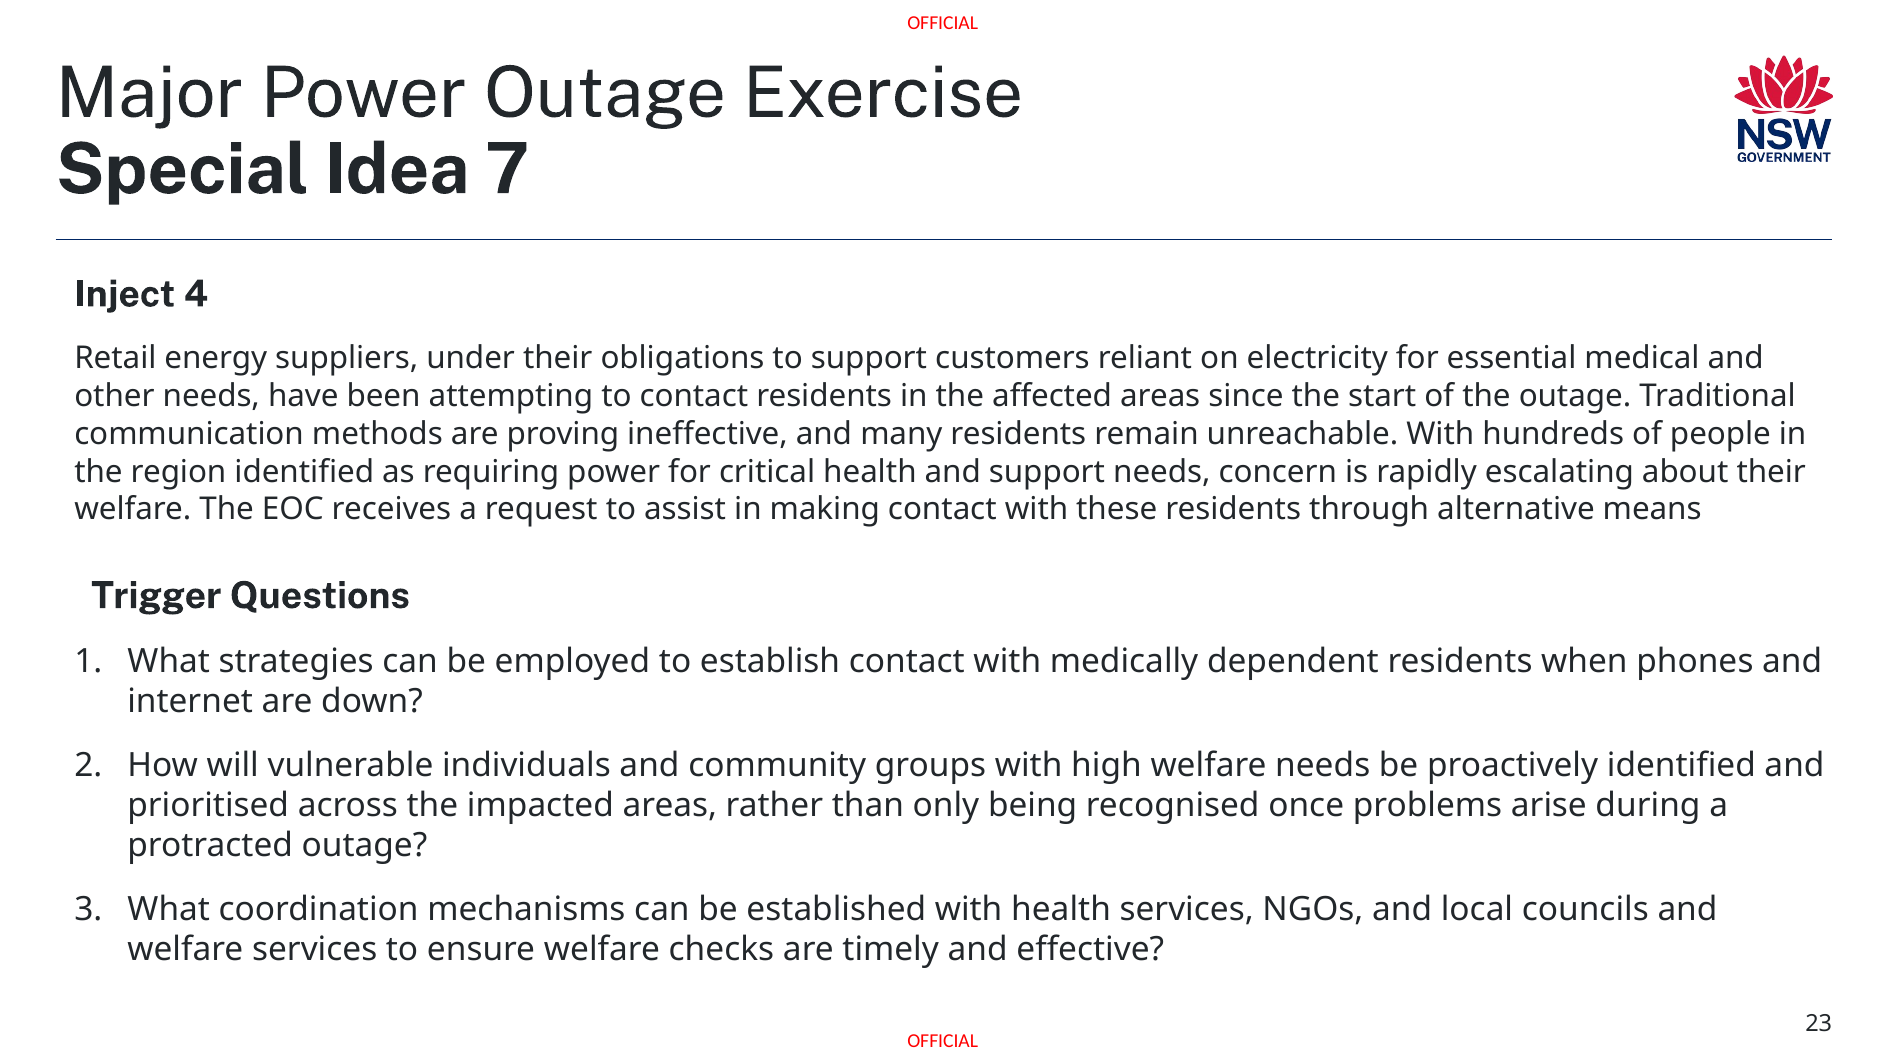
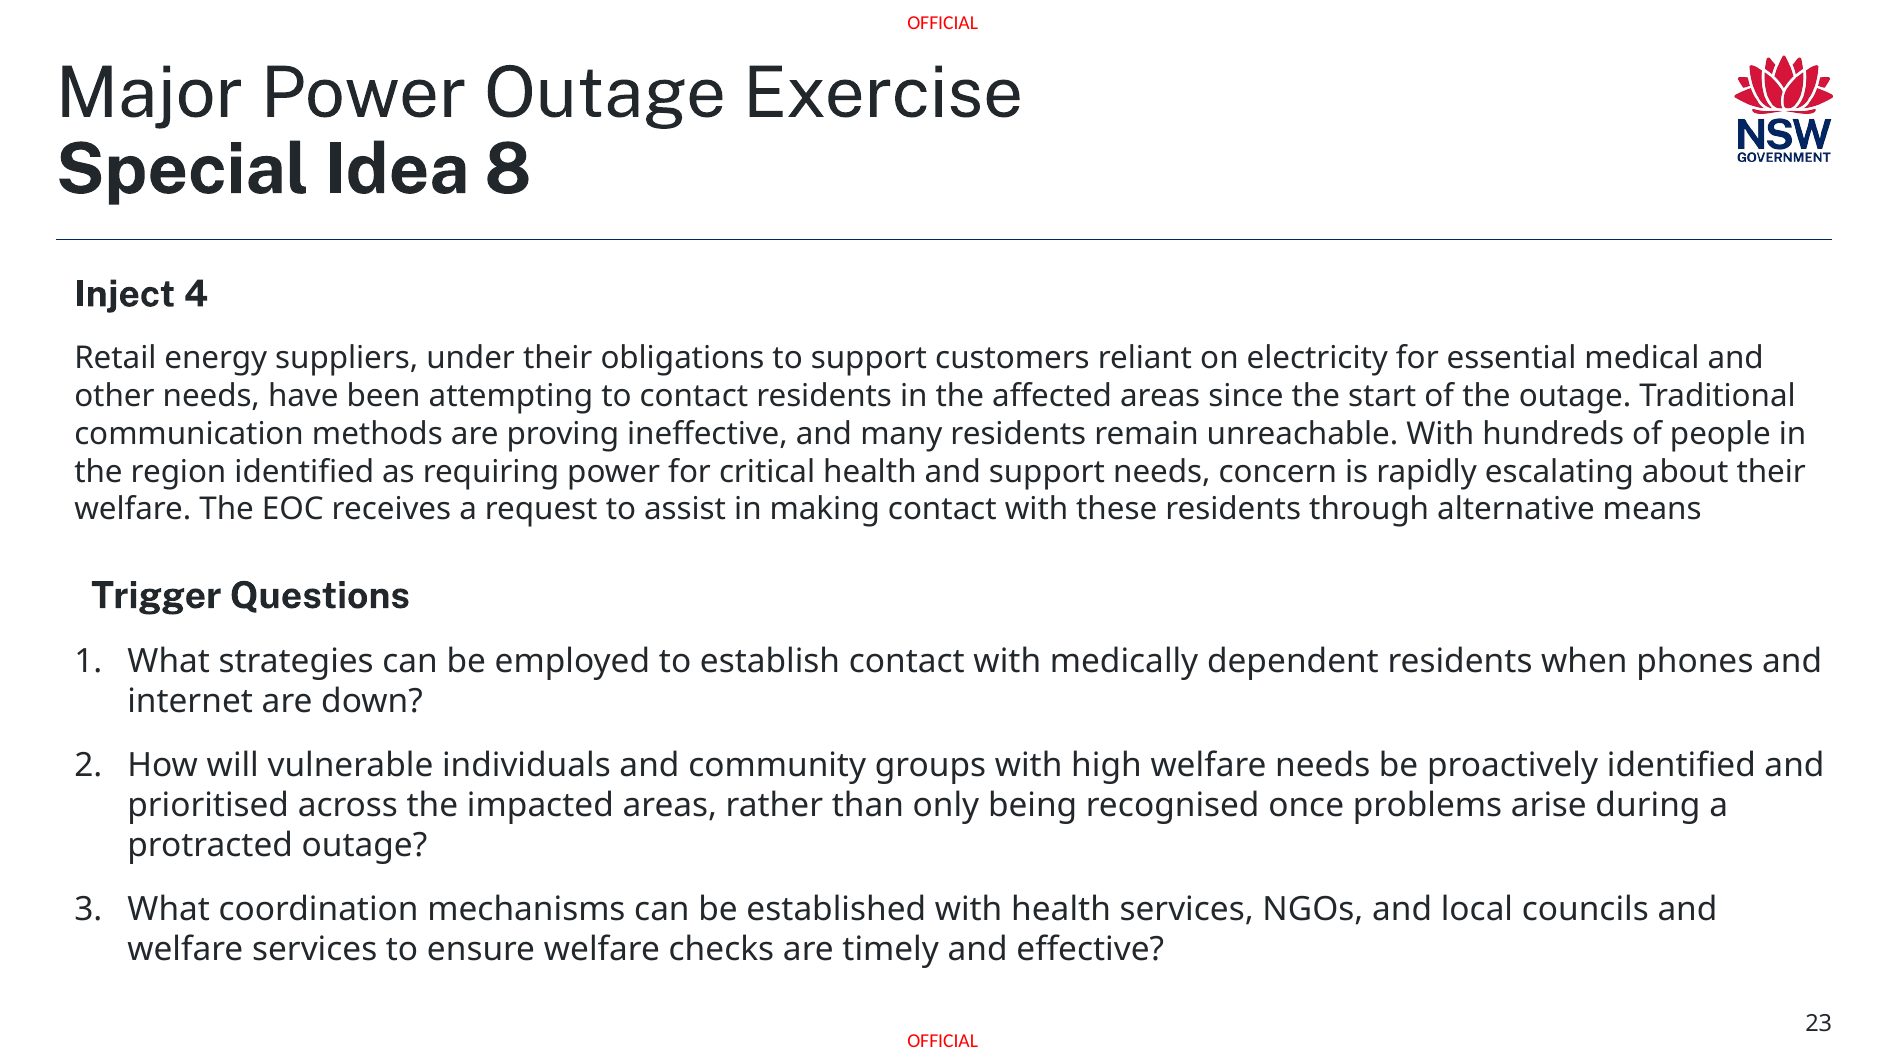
7: 7 -> 8
